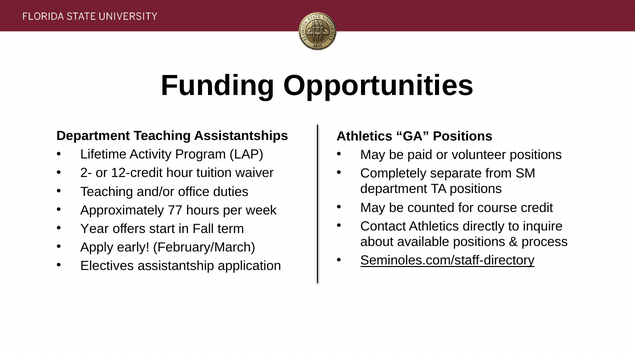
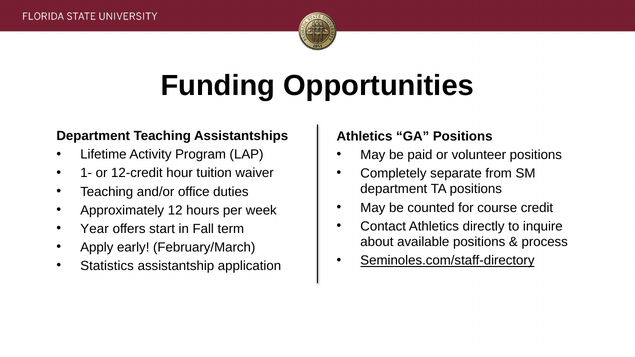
2-: 2- -> 1-
77: 77 -> 12
Electives: Electives -> Statistics
